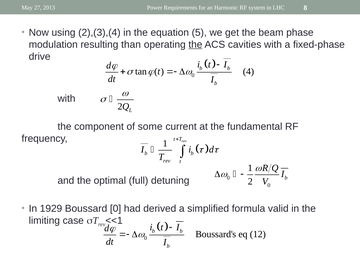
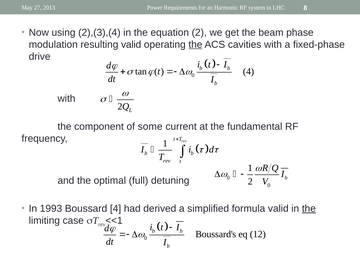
equation 5: 5 -> 2
resulting than: than -> valid
1929: 1929 -> 1993
Boussard 0: 0 -> 4
the at (309, 209) underline: none -> present
